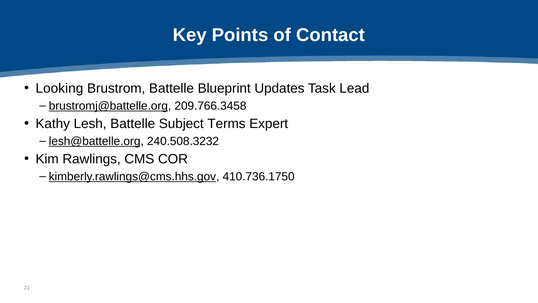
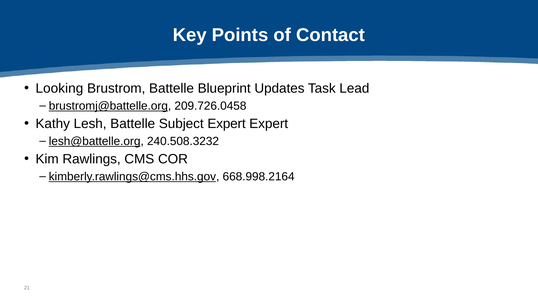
209.766.3458: 209.766.3458 -> 209.726.0458
Subject Terms: Terms -> Expert
410.736.1750: 410.736.1750 -> 668.998.2164
